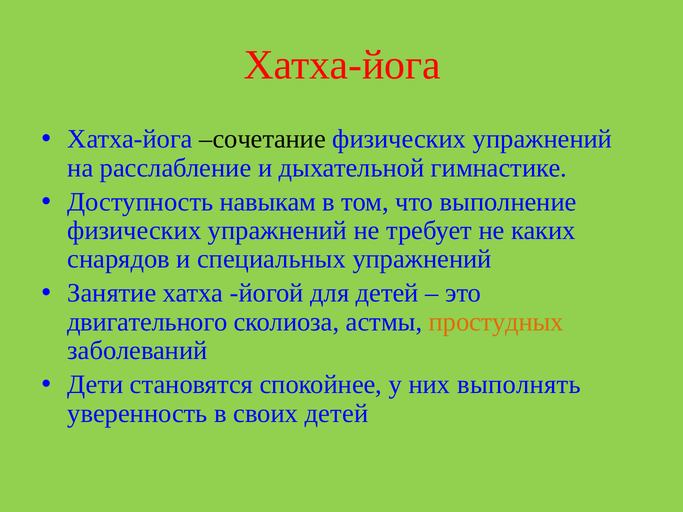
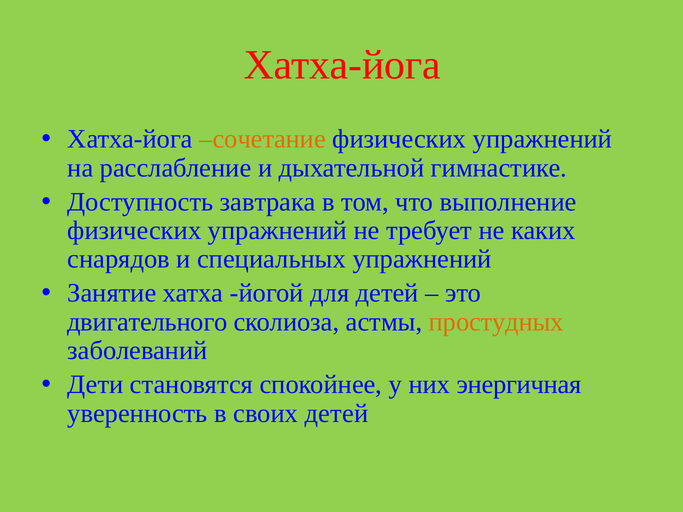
сочетание colour: black -> orange
навыкам: навыкам -> завтрака
выполнять: выполнять -> энергичная
